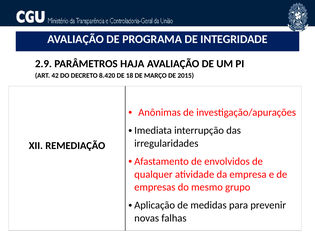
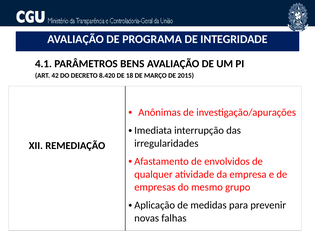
2.9: 2.9 -> 4.1
HAJA: HAJA -> BENS
